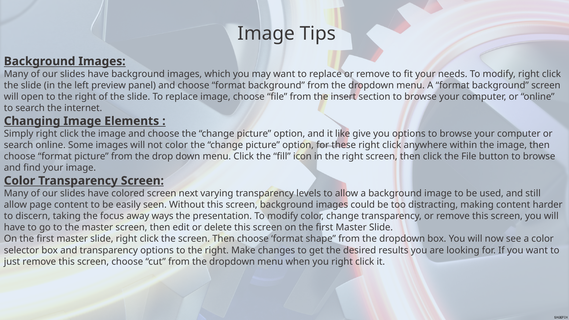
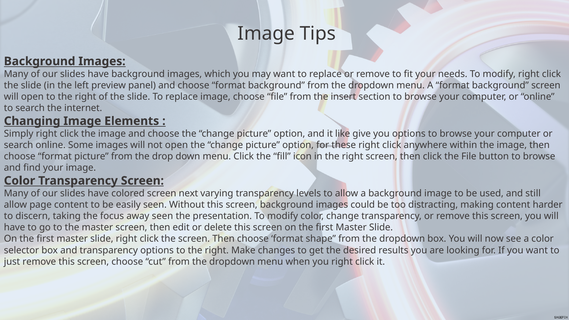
not color: color -> open
away ways: ways -> seen
